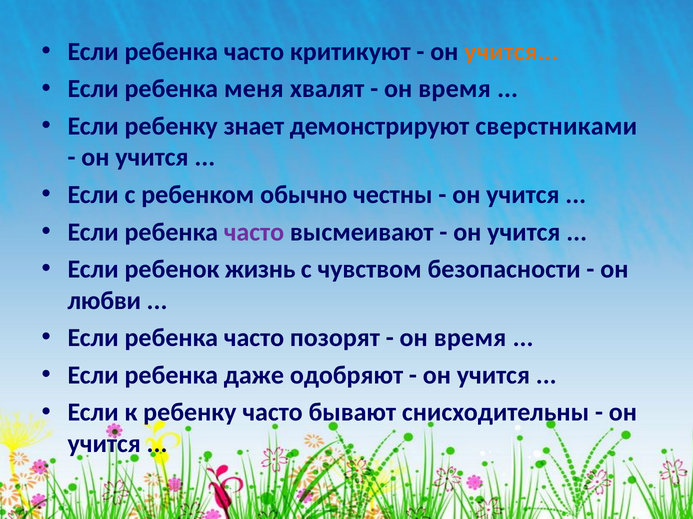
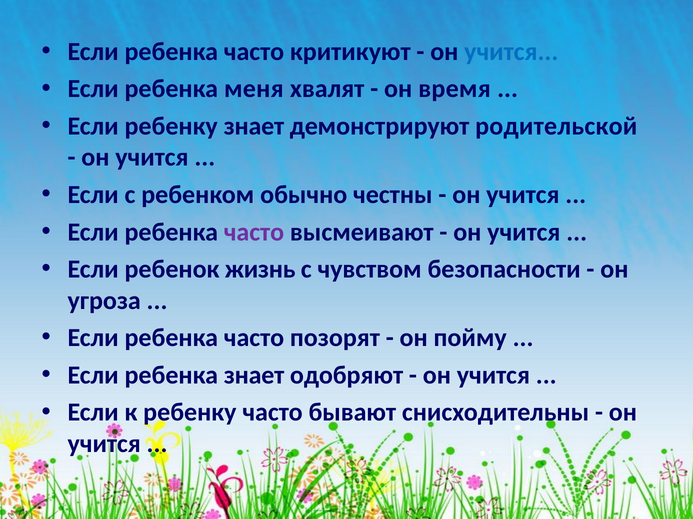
учится at (511, 52) colour: orange -> blue
сверстниками: сверстниками -> родительской
любви: любви -> угроза
время at (470, 338): время -> пойму
ребенка даже: даже -> знает
